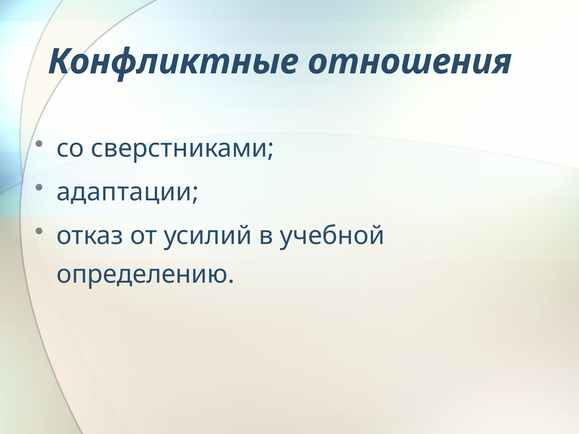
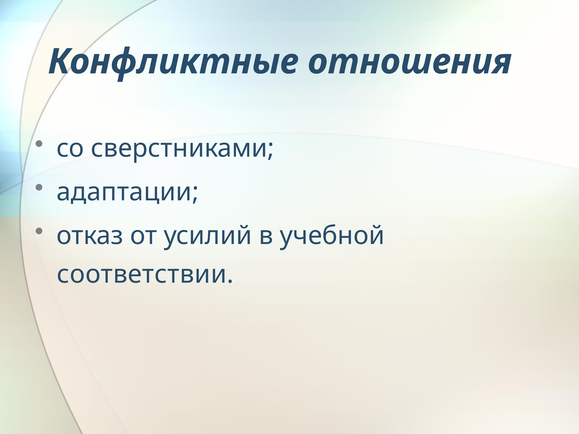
определению: определению -> соответствии
